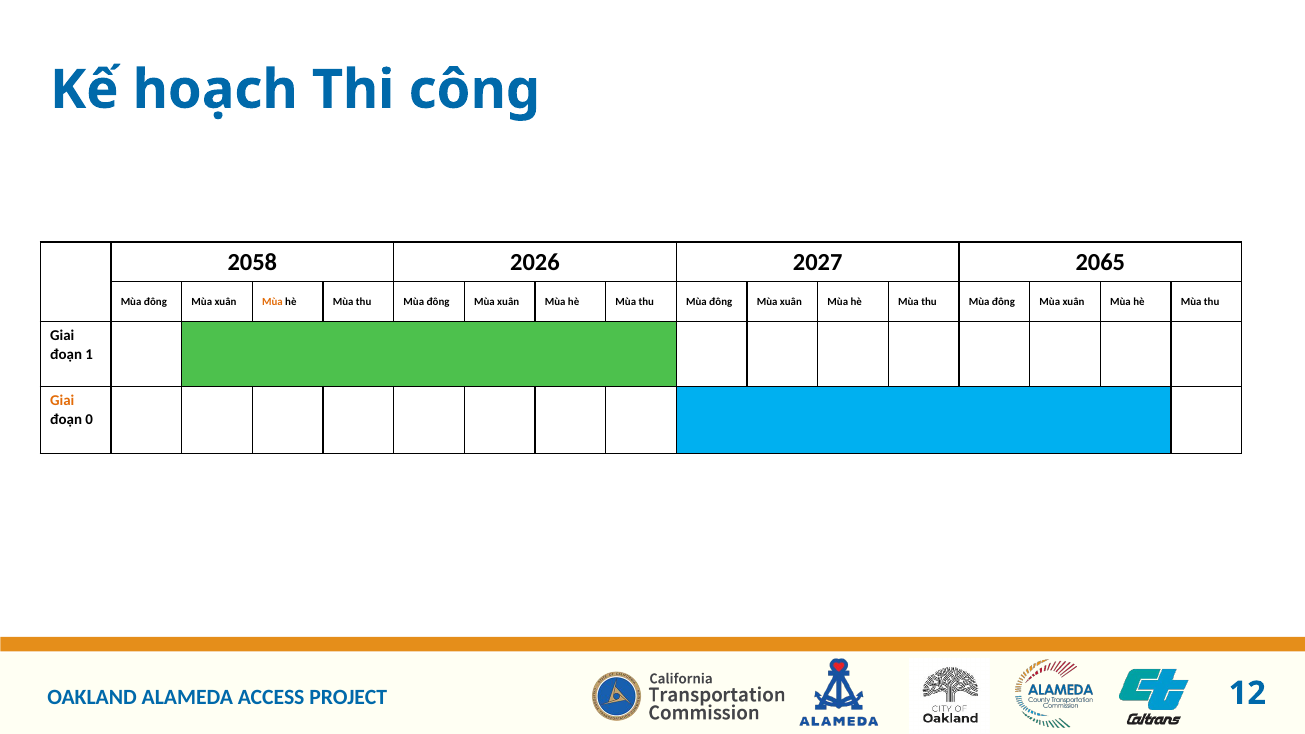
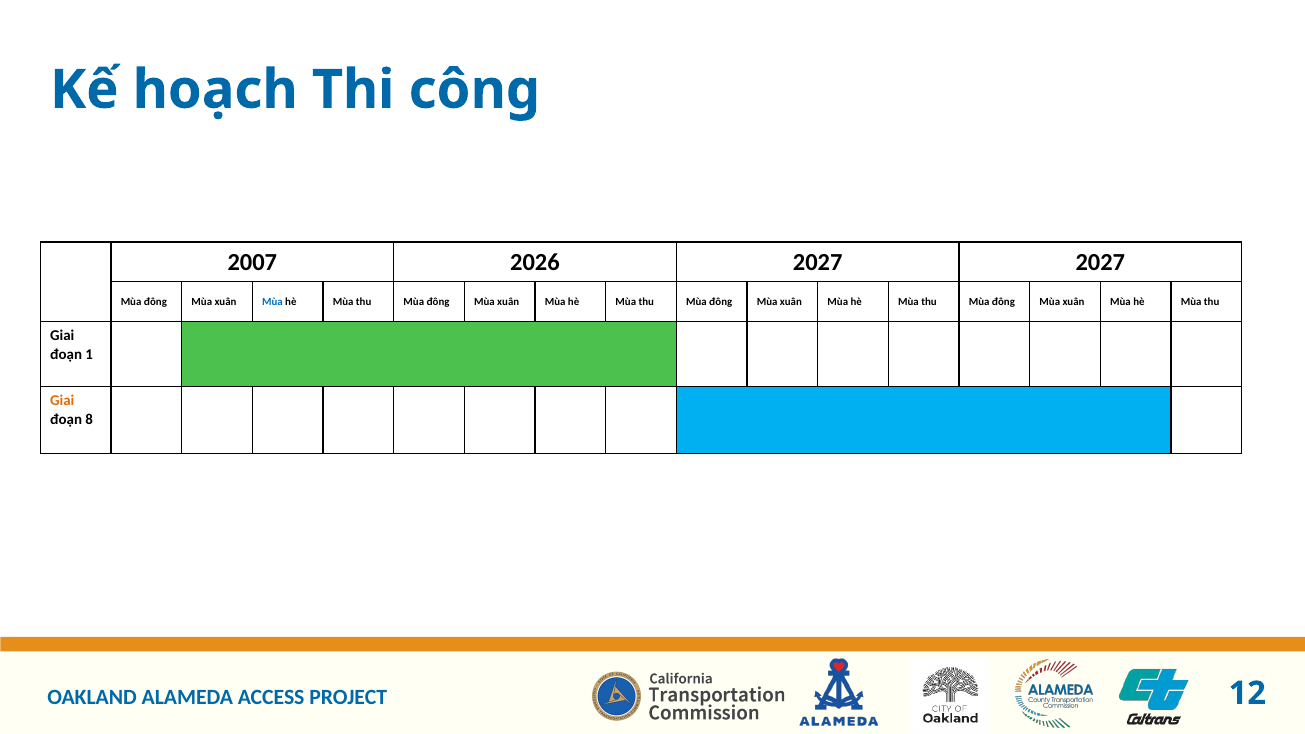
2058: 2058 -> 2007
2027 2065: 2065 -> 2027
Mùa at (272, 302) colour: orange -> blue
0: 0 -> 8
